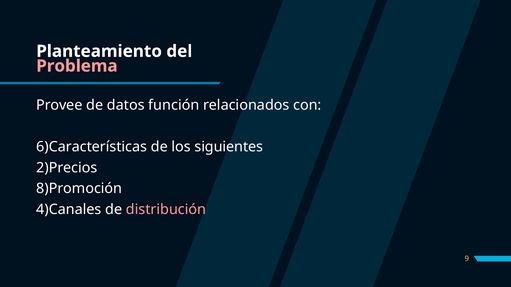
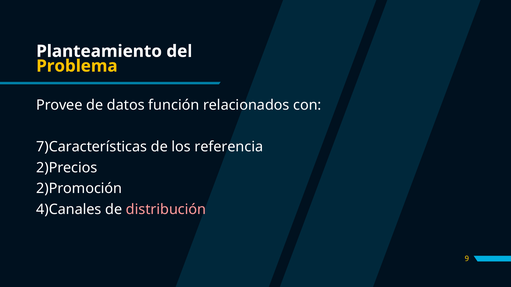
Problema colour: pink -> yellow
6)Características: 6)Características -> 7)Características
siguientes: siguientes -> referencia
8)Promoción: 8)Promoción -> 2)Promoción
